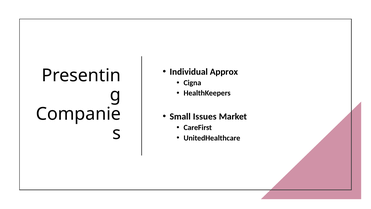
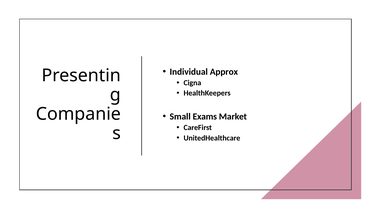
Issues: Issues -> Exams
